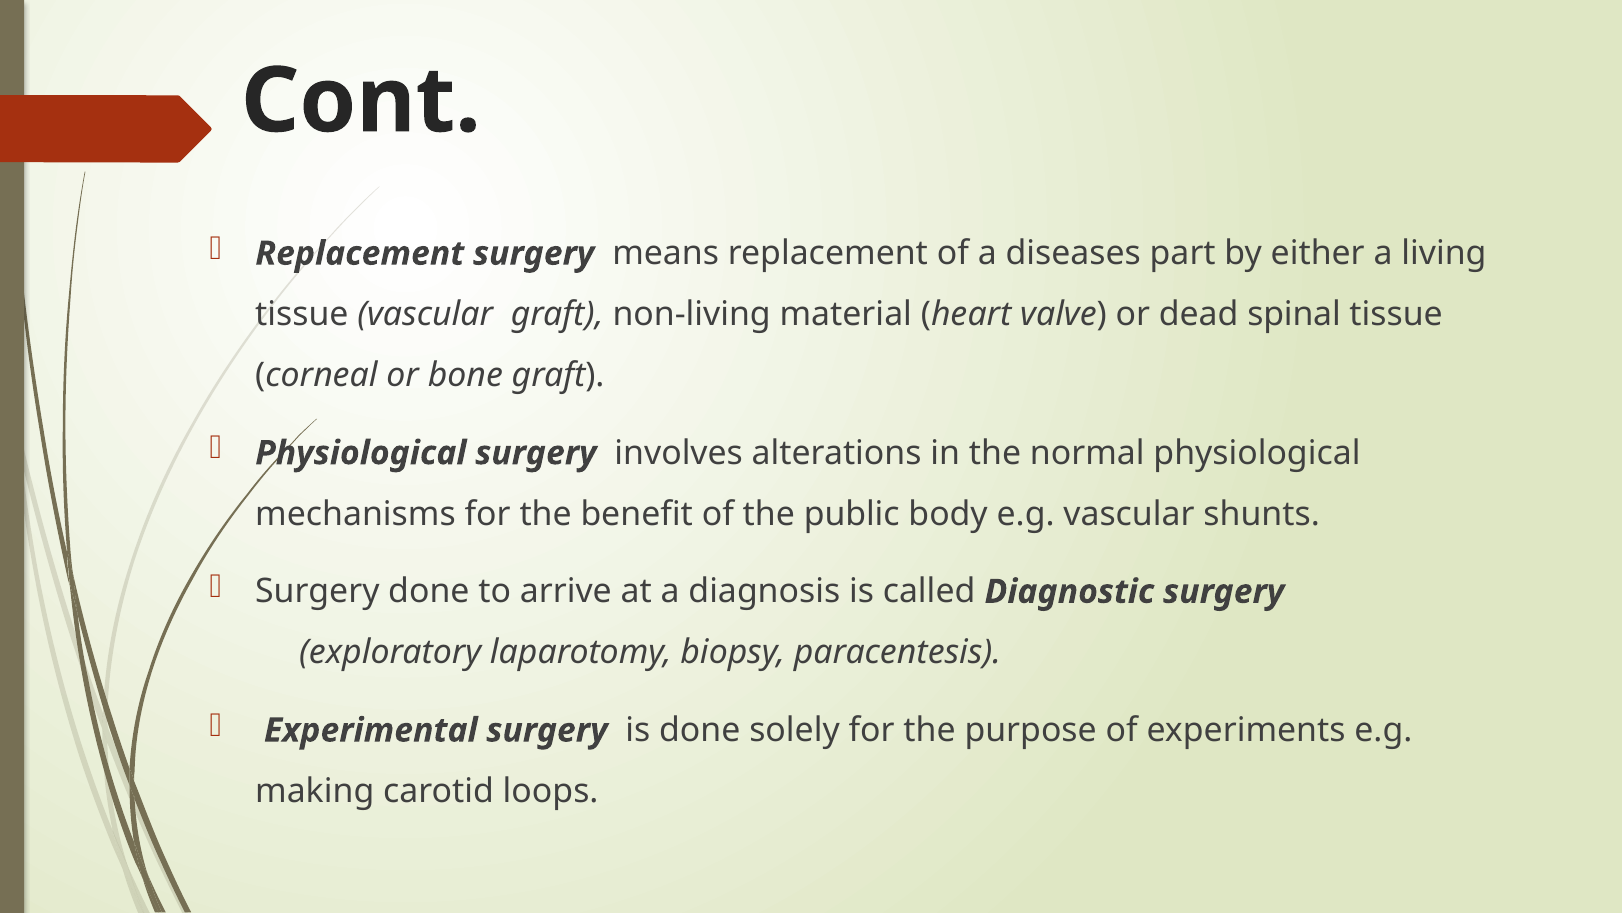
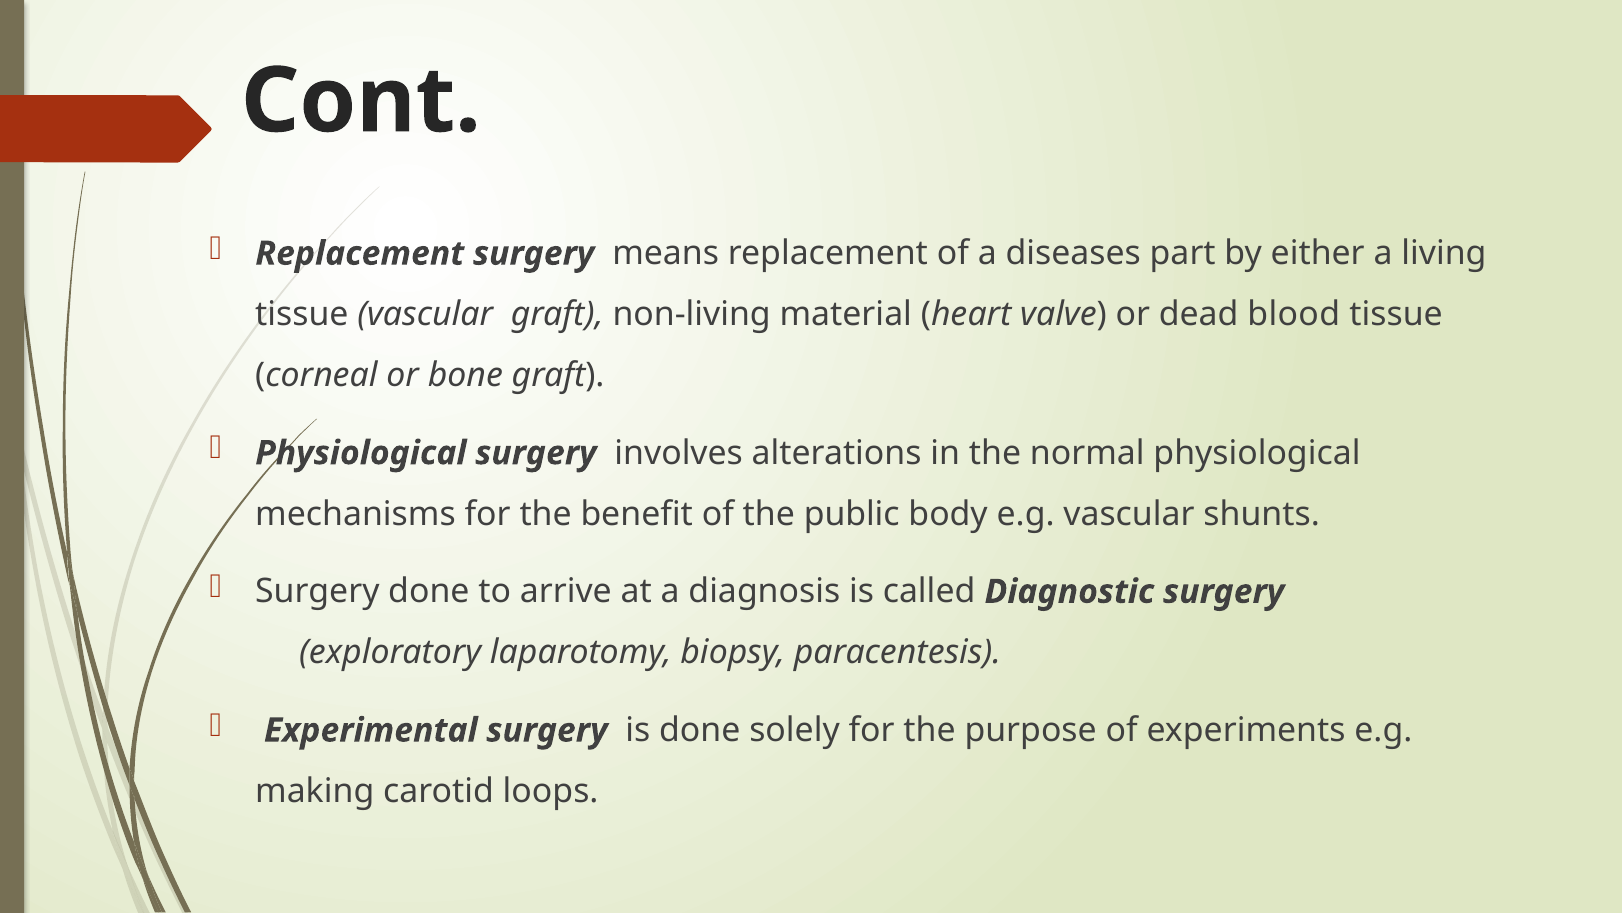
spinal: spinal -> blood
